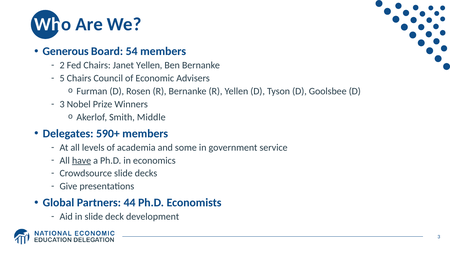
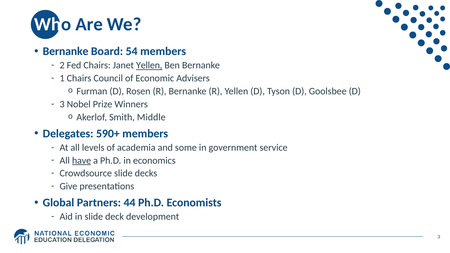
Generous at (66, 51): Generous -> Bernanke
Yellen at (149, 65) underline: none -> present
5: 5 -> 1
